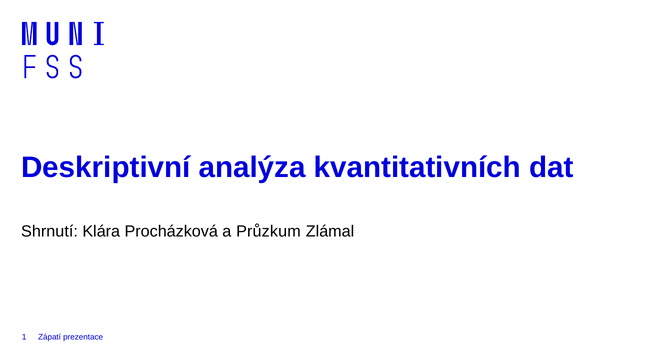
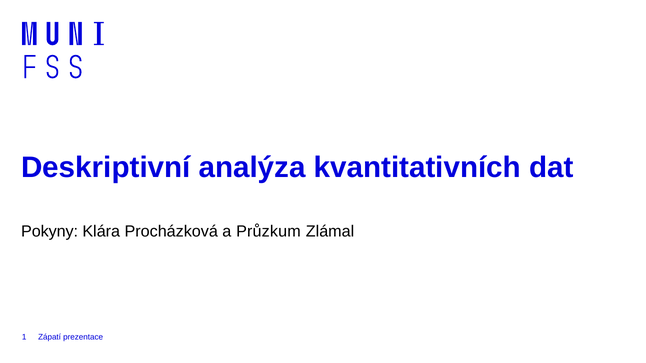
Shrnutí: Shrnutí -> Pokyny
